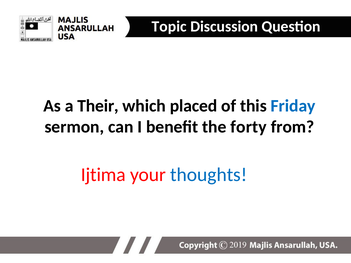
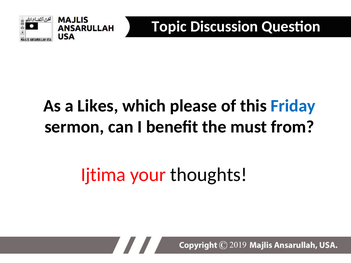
Their: Their -> Likes
placed: placed -> please
forty: forty -> must
thoughts colour: blue -> black
